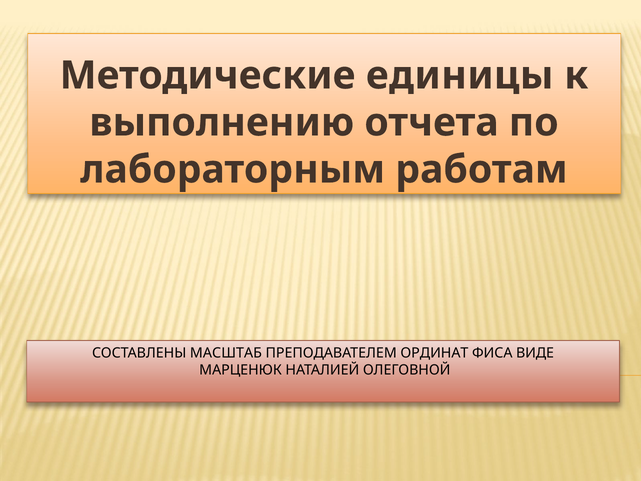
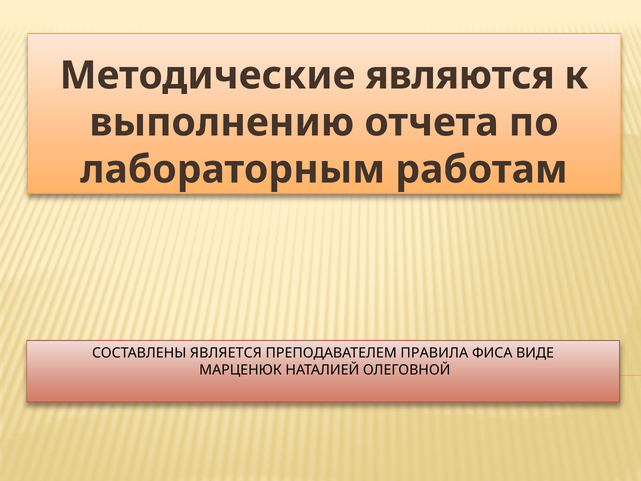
единицы: единицы -> являются
МАСШТАБ: МАСШТАБ -> ЯВЛЯЕТСЯ
ОРДИНАТ: ОРДИНАТ -> ПРАВИЛА
